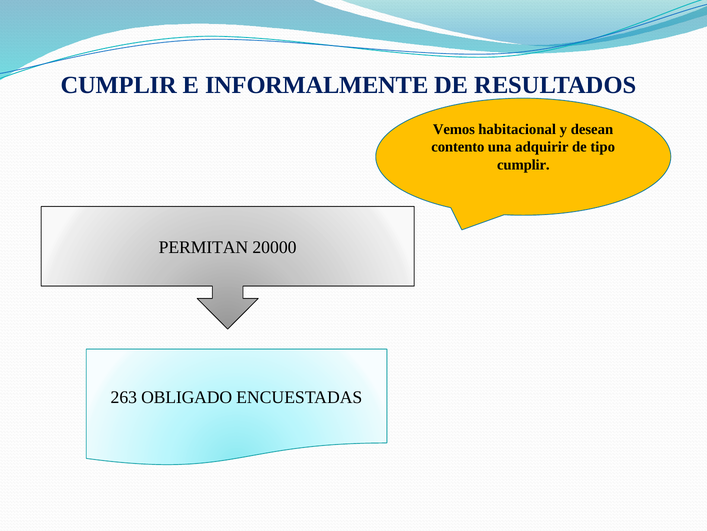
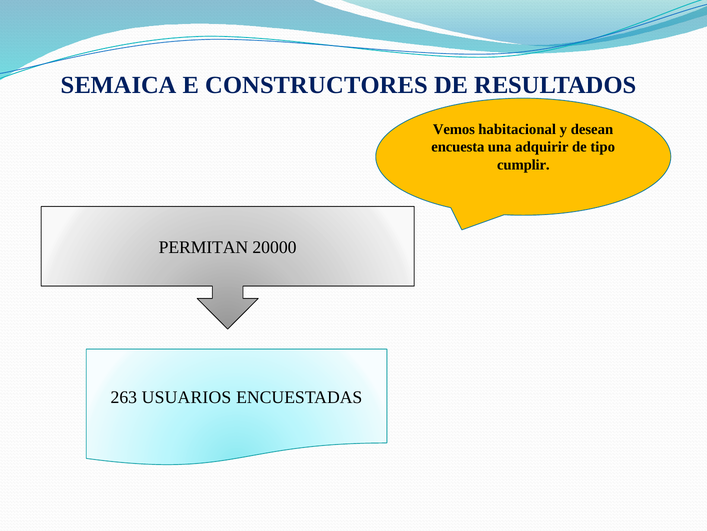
CUMPLIR at (119, 85): CUMPLIR -> SEMAICA
INFORMALMENTE: INFORMALMENTE -> CONSTRUCTORES
contento: contento -> encuesta
OBLIGADO: OBLIGADO -> USUARIOS
